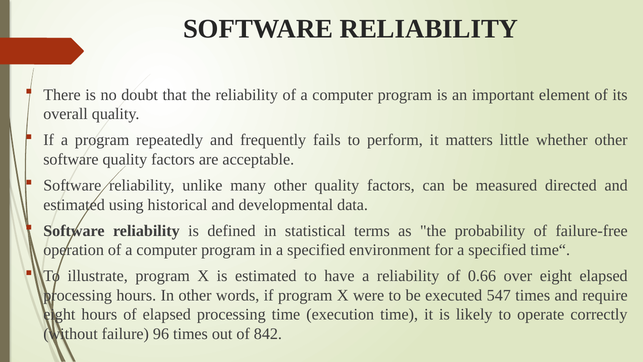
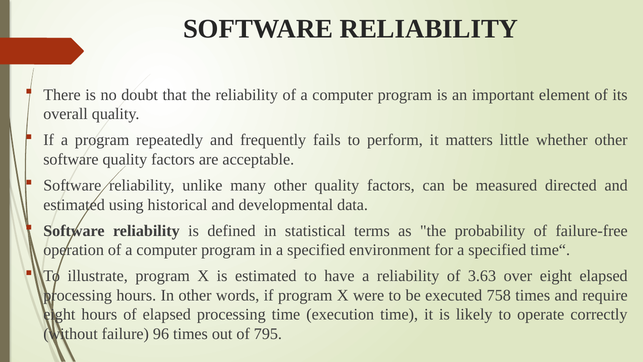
0.66: 0.66 -> 3.63
547: 547 -> 758
842: 842 -> 795
